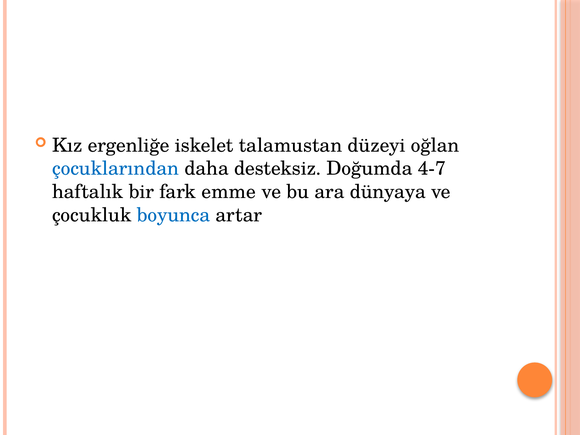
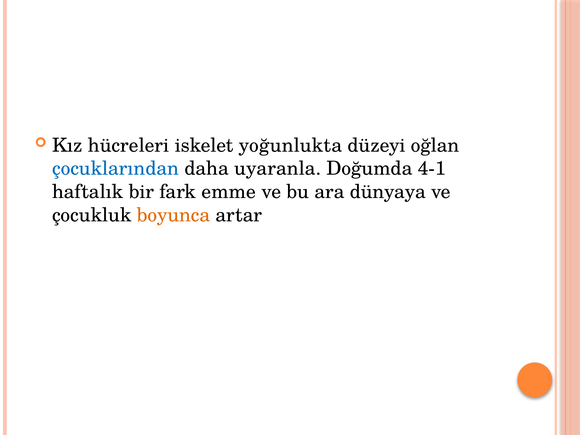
ergenliğe: ergenliğe -> hücreleri
talamustan: talamustan -> yoğunlukta
desteksiz: desteksiz -> uyaranla
4-7: 4-7 -> 4-1
boyunca colour: blue -> orange
